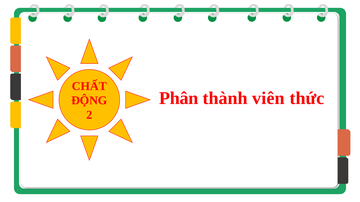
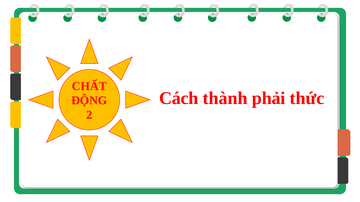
Phân: Phân -> Cách
viên: viên -> phải
